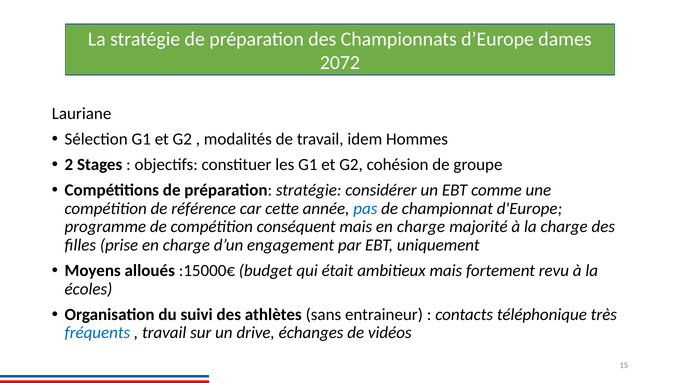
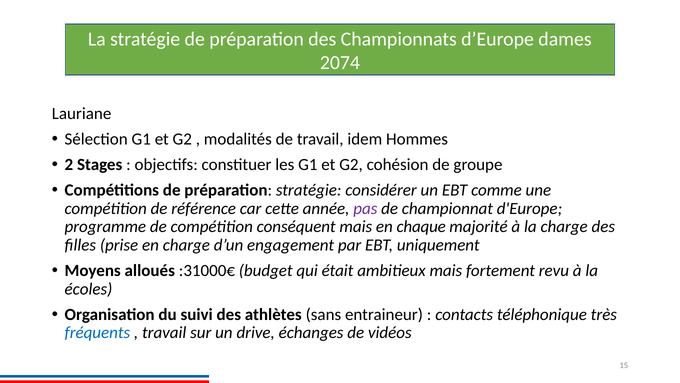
2072: 2072 -> 2074
pas colour: blue -> purple
mais en charge: charge -> chaque
:15000€: :15000€ -> :31000€
